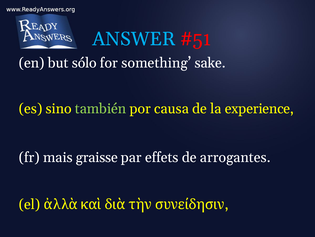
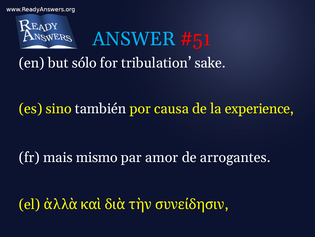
something: something -> tribulation
también colour: light green -> white
graisse: graisse -> mismo
effets: effets -> amor
